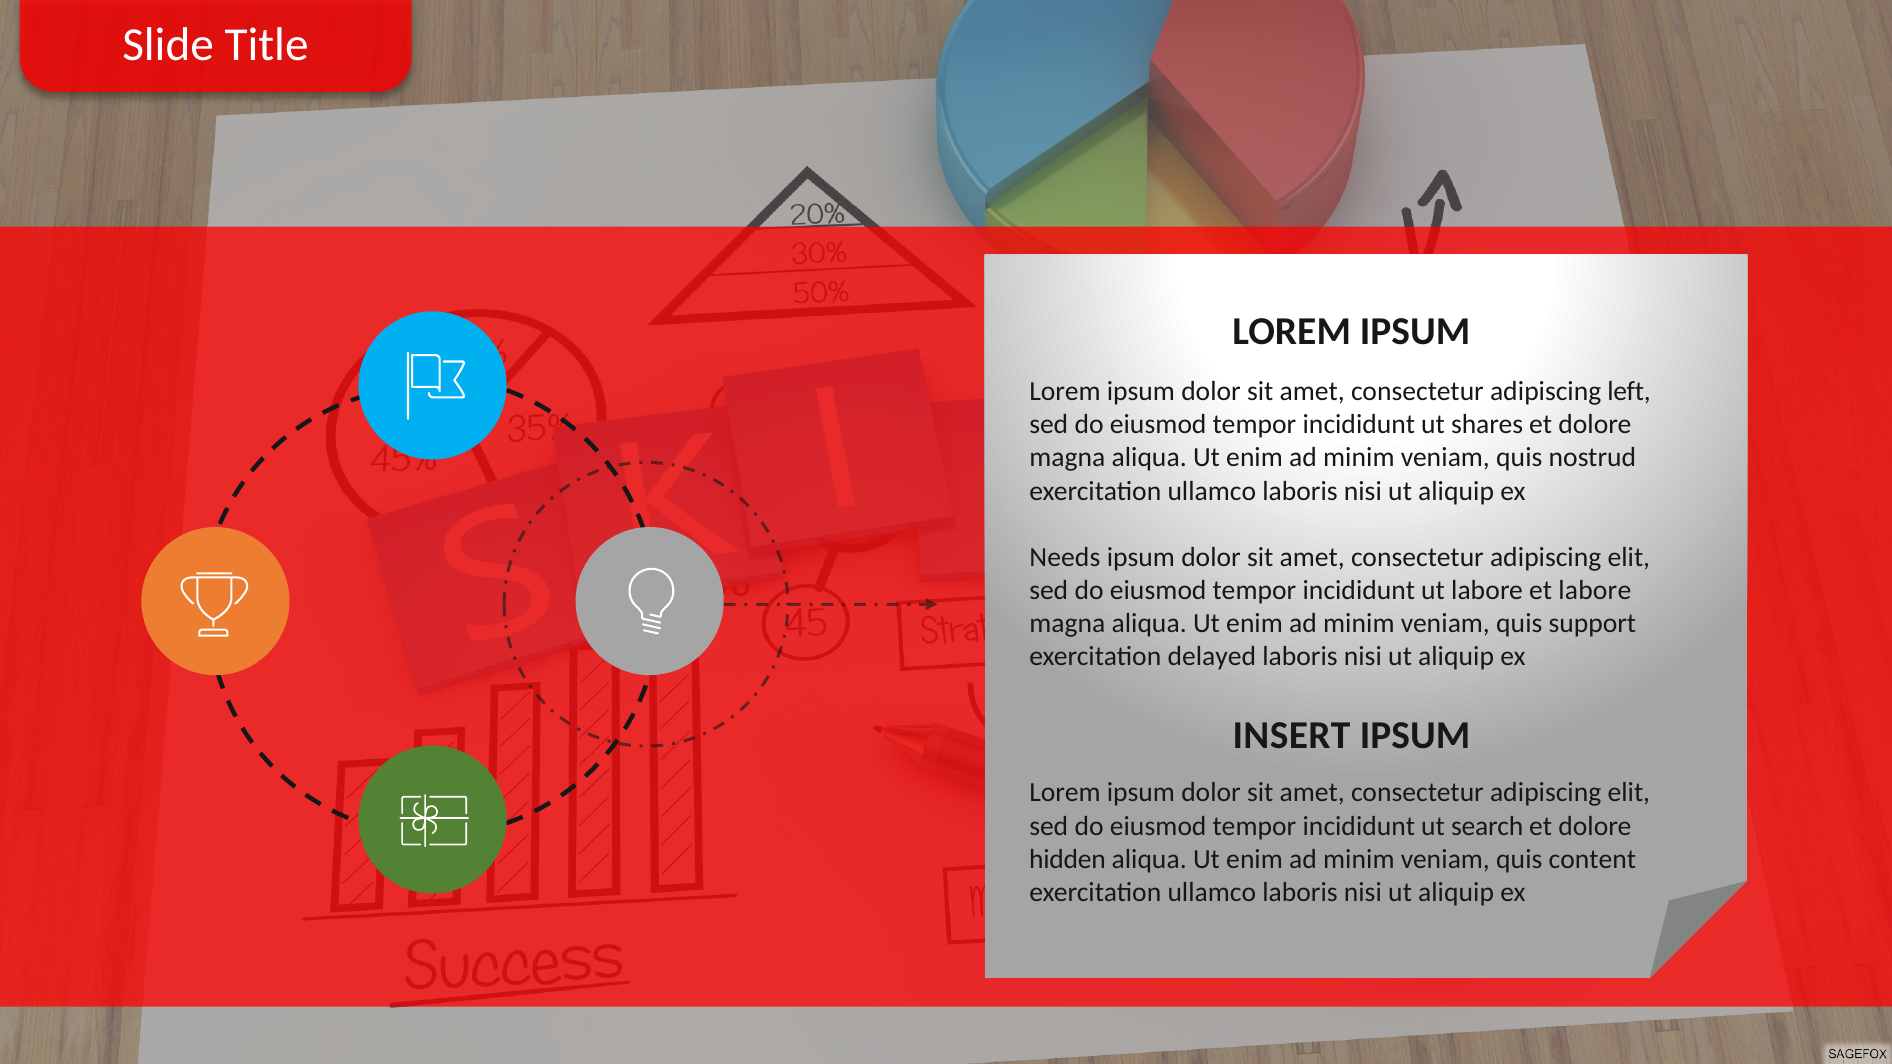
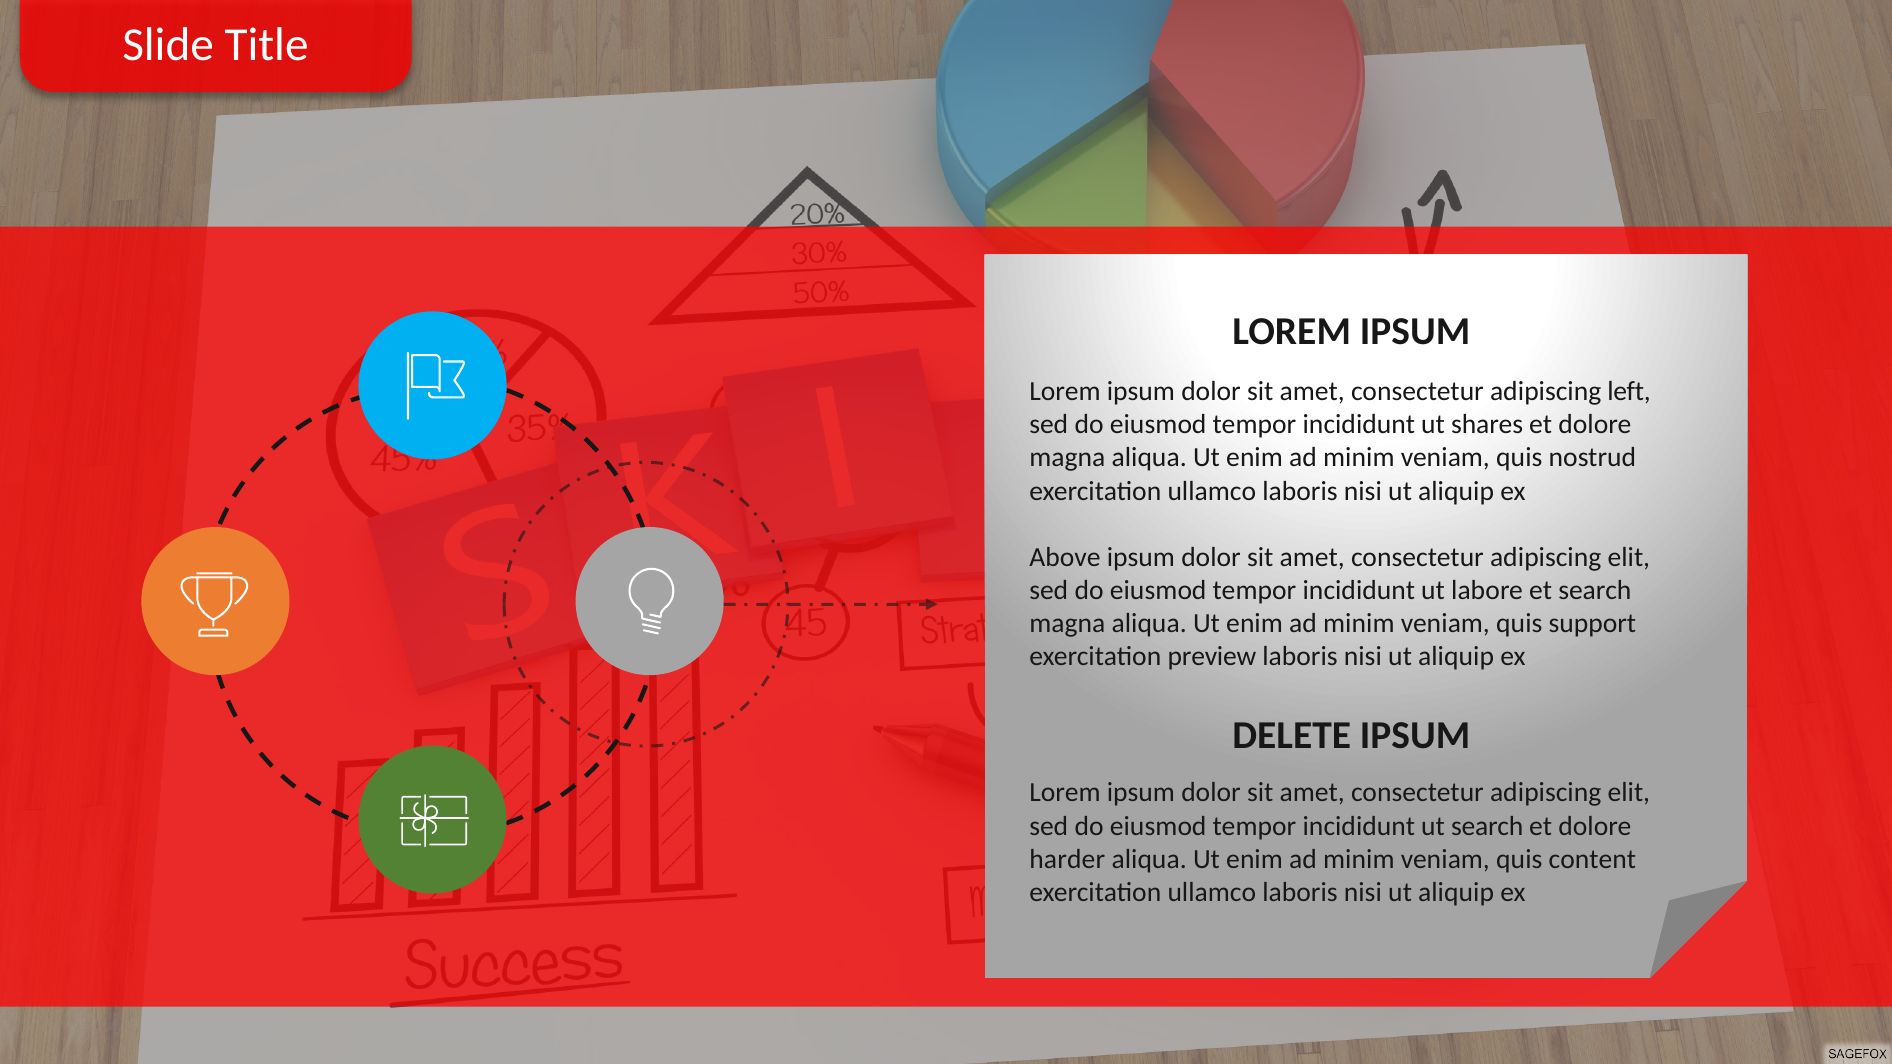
Needs: Needs -> Above
et labore: labore -> search
delayed: delayed -> preview
INSERT: INSERT -> DELETE
hidden: hidden -> harder
